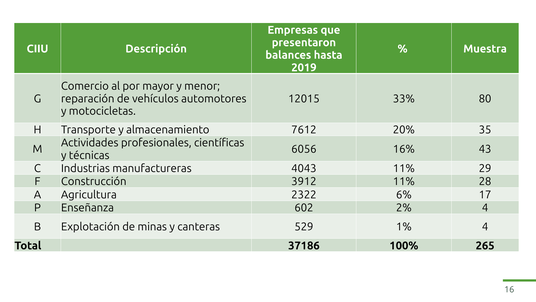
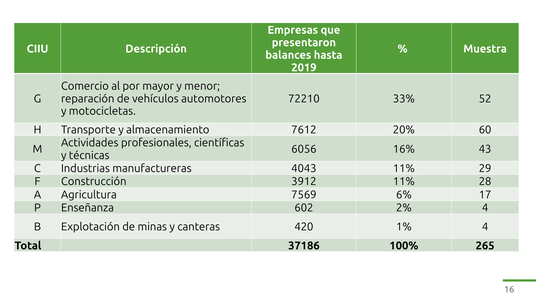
12015: 12015 -> 72210
80: 80 -> 52
35: 35 -> 60
2322: 2322 -> 7569
529: 529 -> 420
